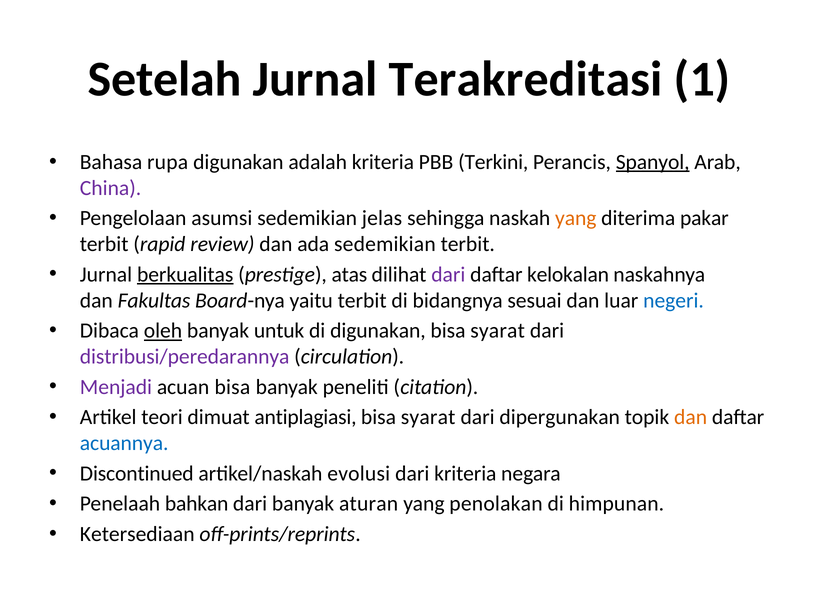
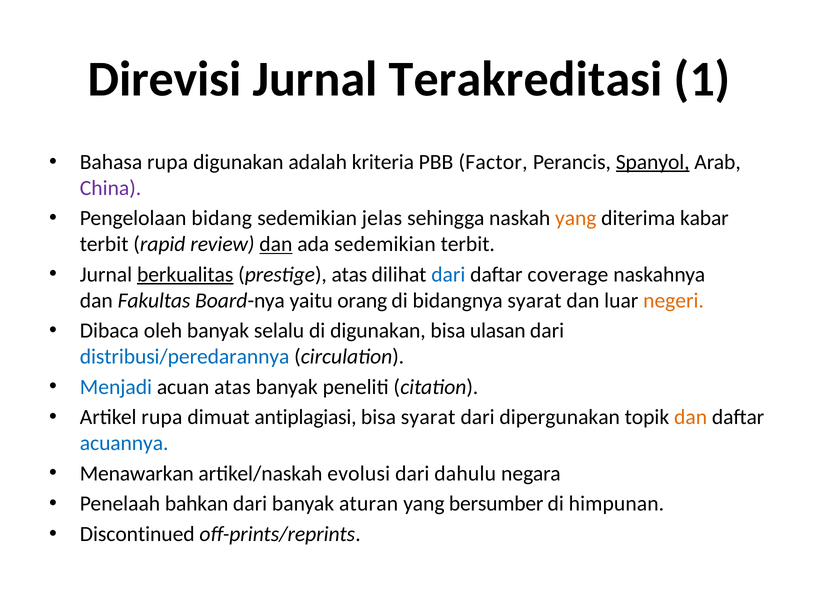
Setelah: Setelah -> Direvisi
Terkini: Terkini -> Factor
asumsi: asumsi -> bidang
pakar: pakar -> kabar
dan at (276, 244) underline: none -> present
dari at (448, 274) colour: purple -> blue
kelokalan: kelokalan -> coverage
yaitu terbit: terbit -> orang
bidangnya sesuai: sesuai -> syarat
negeri colour: blue -> orange
oleh underline: present -> none
untuk: untuk -> selalu
syarat at (498, 330): syarat -> ulasan
distribusi/peredarannya colour: purple -> blue
Menjadi colour: purple -> blue
acuan bisa: bisa -> atas
Artikel teori: teori -> rupa
Discontinued: Discontinued -> Menawarkan
dari kriteria: kriteria -> dahulu
penolakan: penolakan -> bersumber
Ketersediaan: Ketersediaan -> Discontinued
